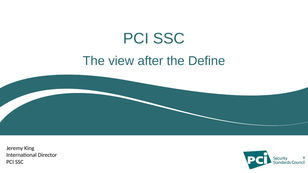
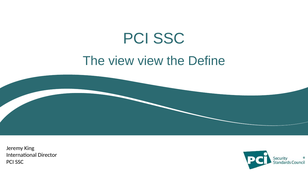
view after: after -> view
